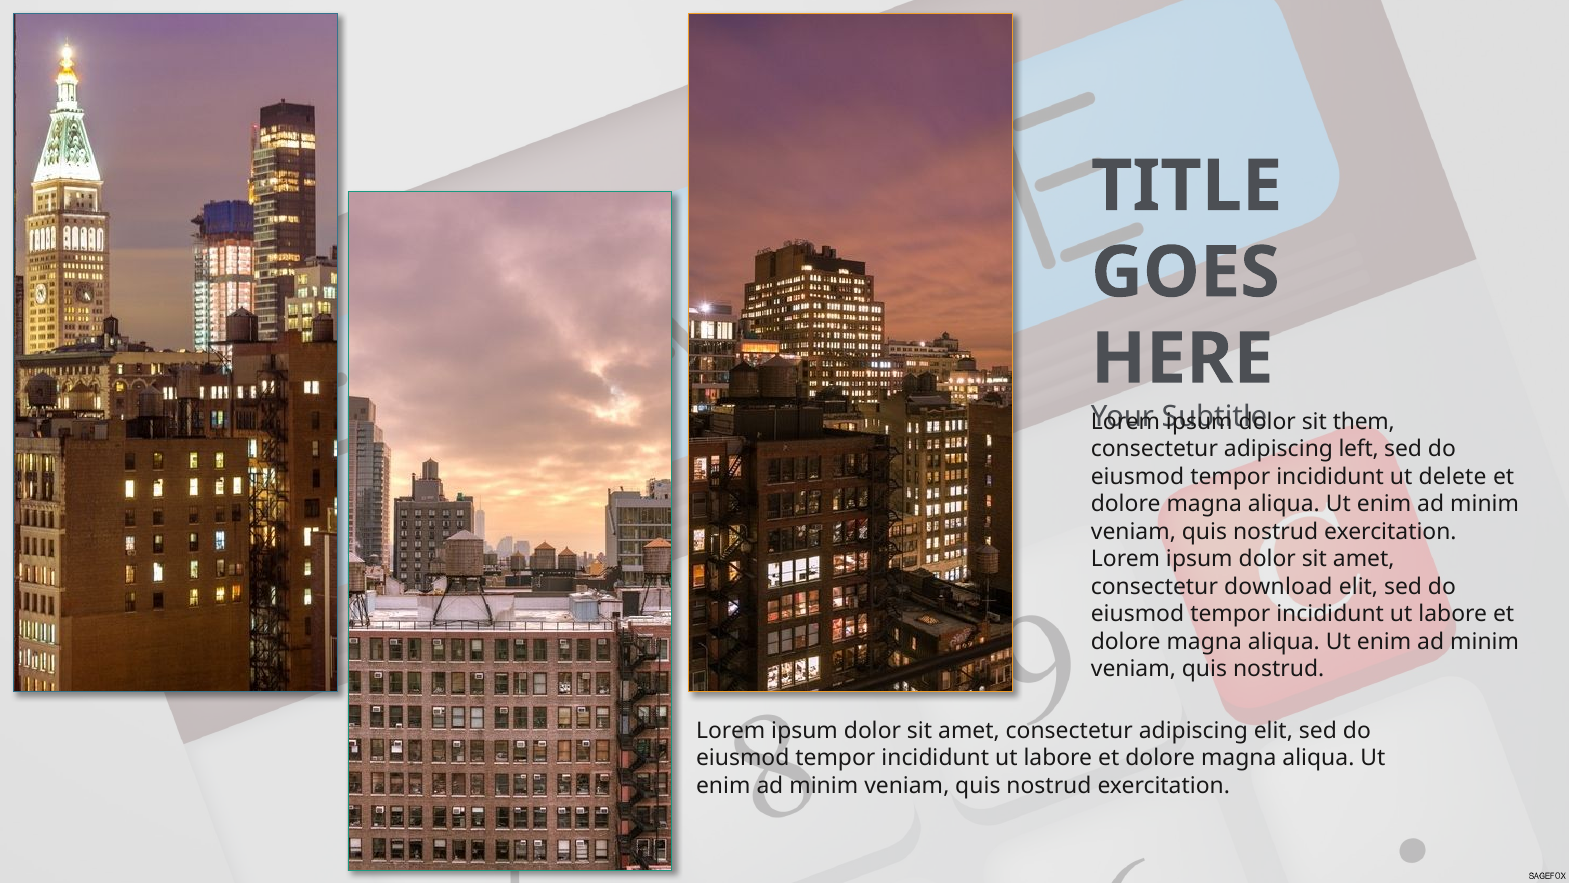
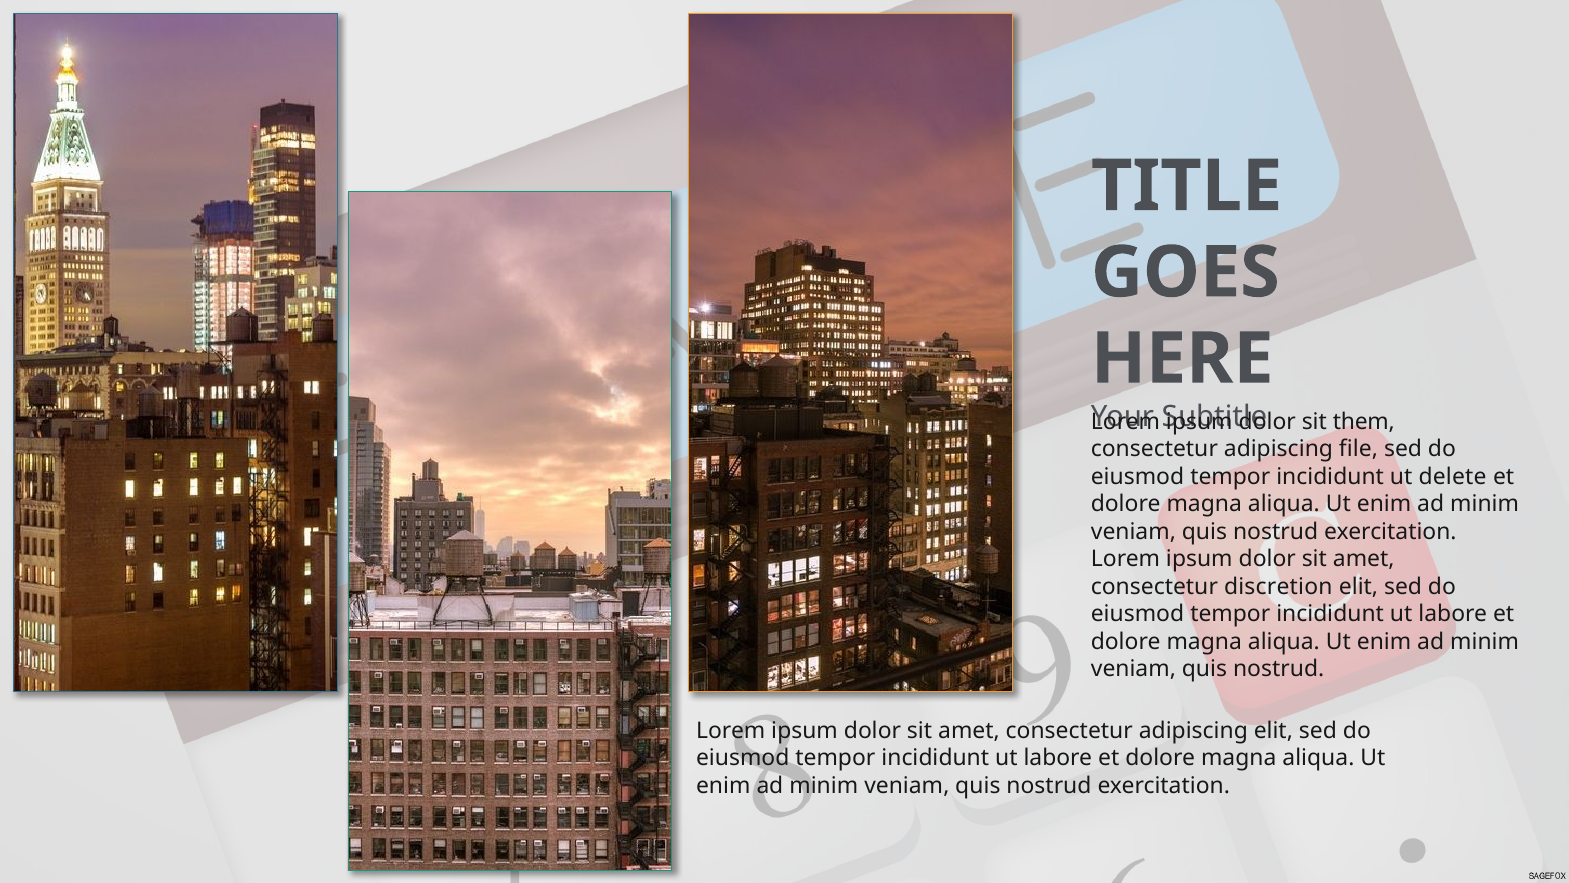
left: left -> file
download: download -> discretion
